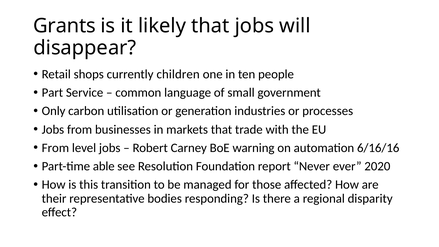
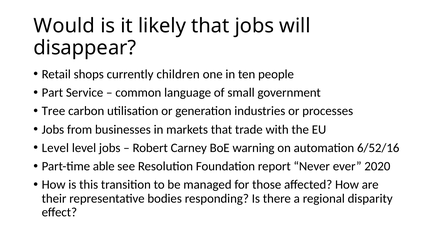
Grants: Grants -> Would
Only: Only -> Tree
From at (55, 148): From -> Level
6/16/16: 6/16/16 -> 6/52/16
